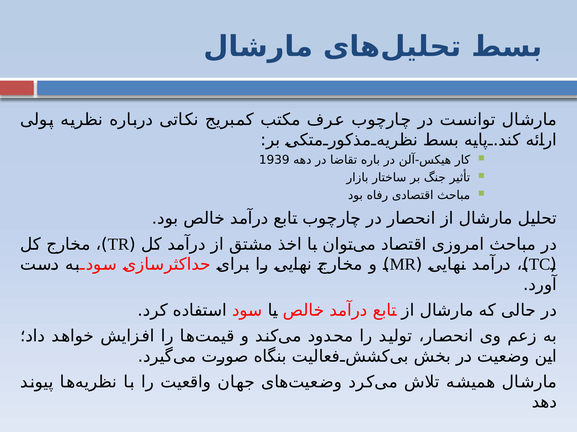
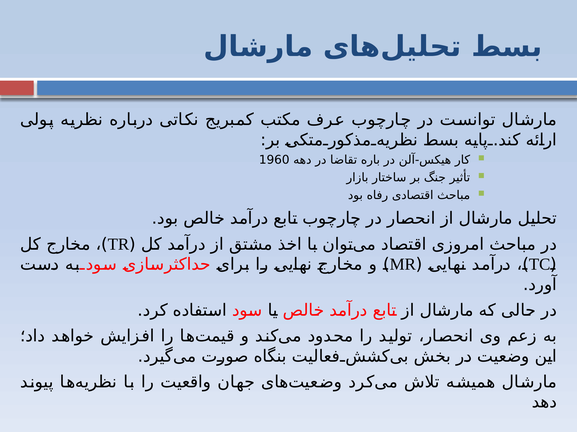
1939: 1939 -> 1960
